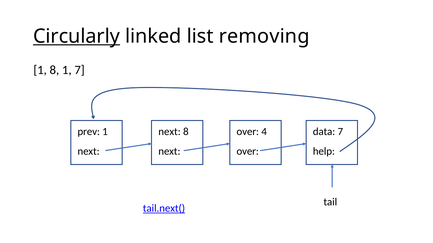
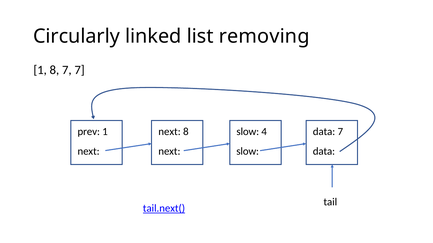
Circularly underline: present -> none
8 1: 1 -> 7
over at (248, 132): over -> slow
over at (248, 152): over -> slow
help at (324, 152): help -> data
